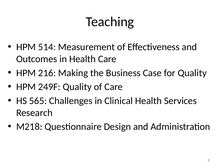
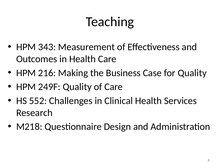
514: 514 -> 343
565: 565 -> 552
